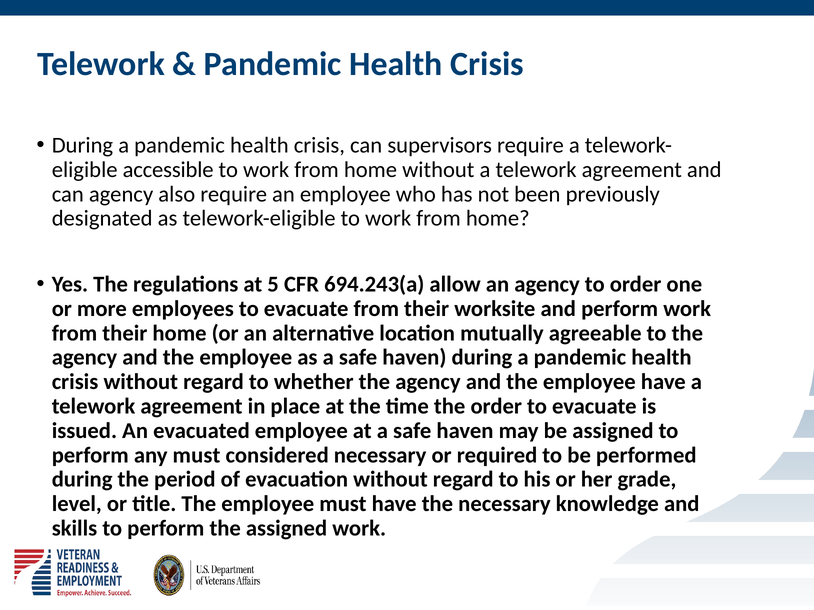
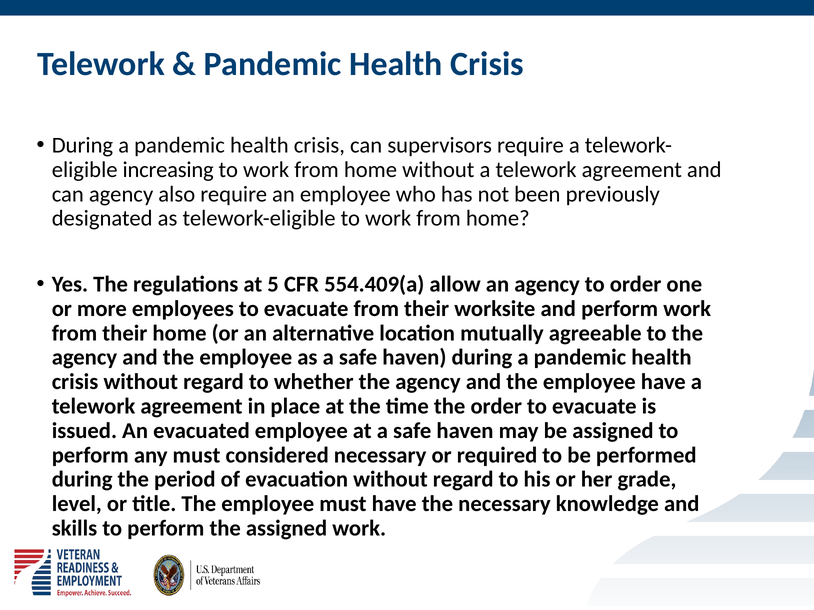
accessible: accessible -> increasing
694.243(a: 694.243(a -> 554.409(a
